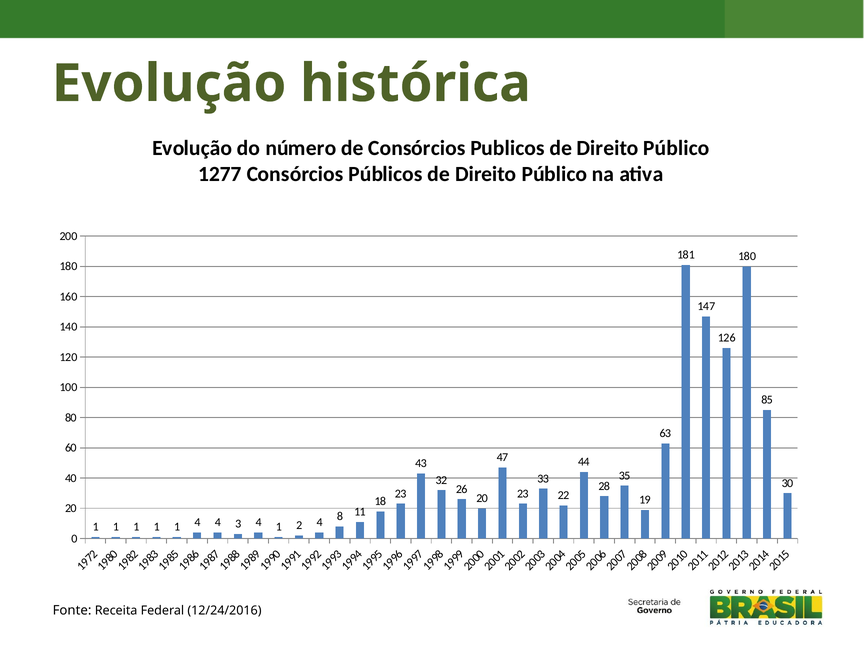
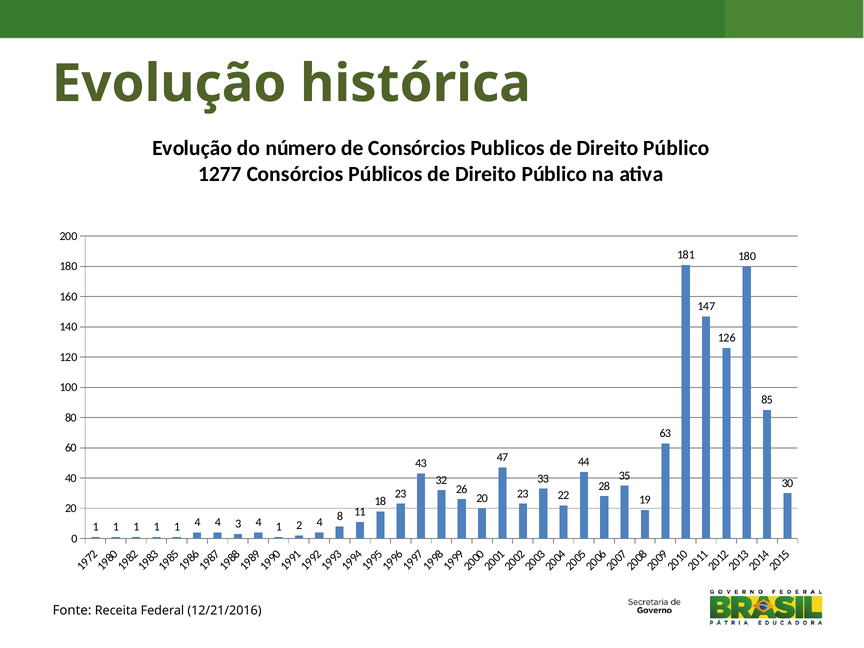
12/24/2016: 12/24/2016 -> 12/21/2016
